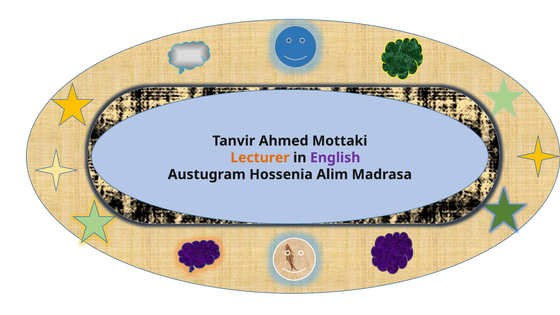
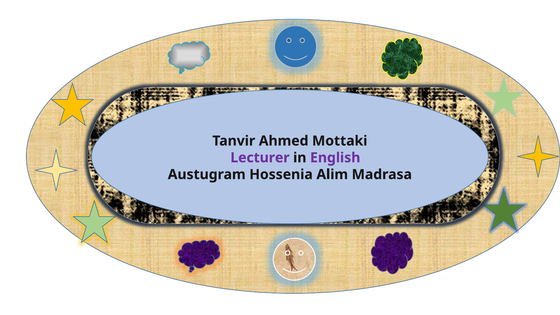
Lecturer colour: orange -> purple
